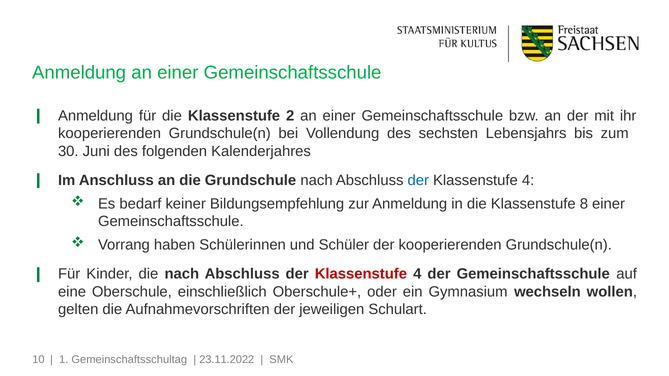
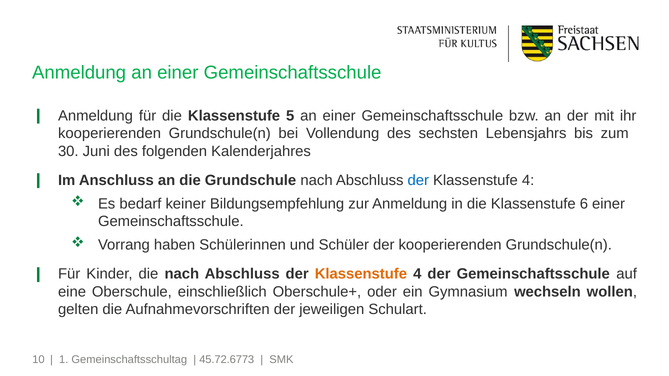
2: 2 -> 5
8: 8 -> 6
Klassenstufe at (361, 274) colour: red -> orange
23.11.2022: 23.11.2022 -> 45.72.6773
